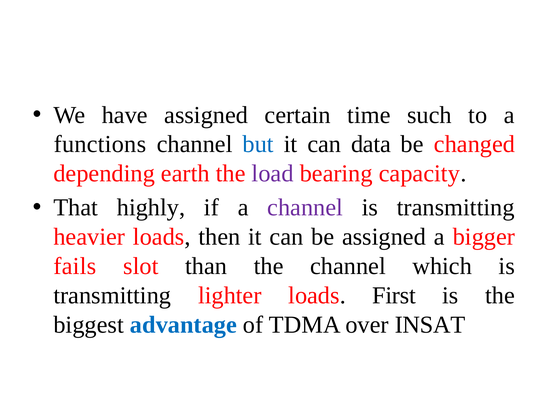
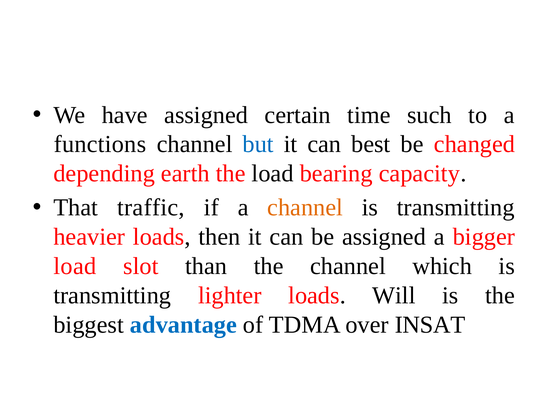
data: data -> best
load at (273, 173) colour: purple -> black
highly: highly -> traffic
channel at (305, 208) colour: purple -> orange
fails at (75, 266): fails -> load
First: First -> Will
